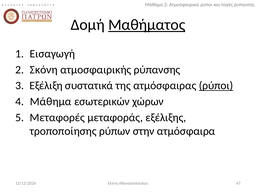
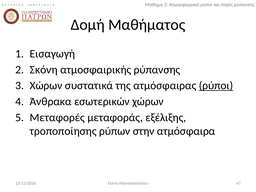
Μαθήματος underline: present -> none
Εξέλιξη at (46, 86): Εξέλιξη -> Χώρων
Μάθημα at (51, 102): Μάθημα -> Άνθρακα
